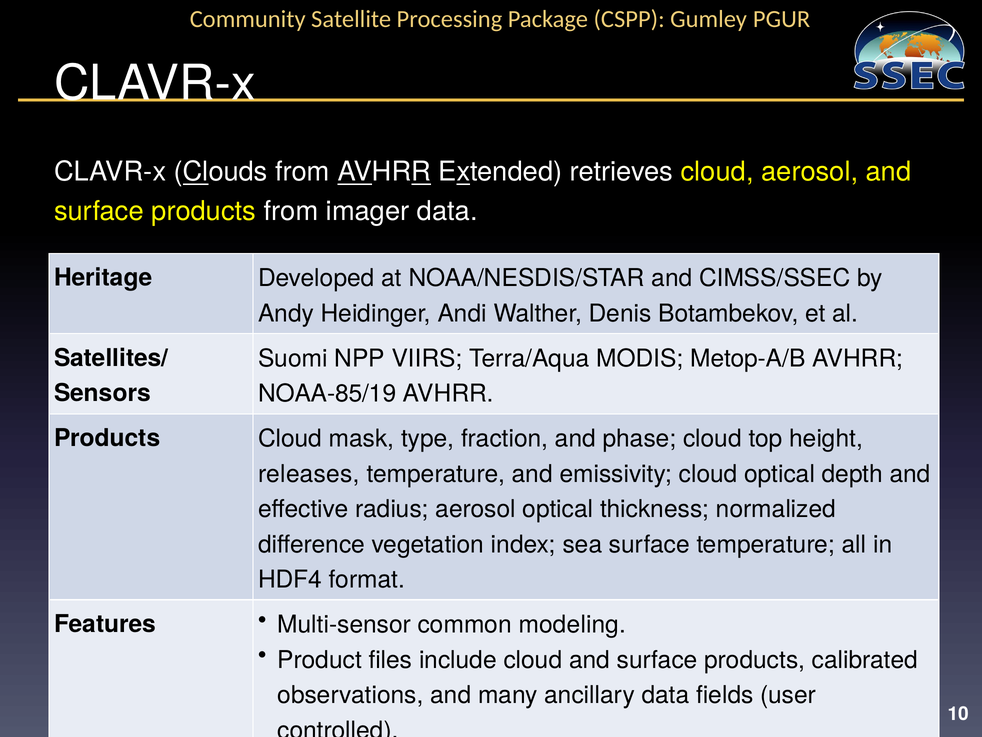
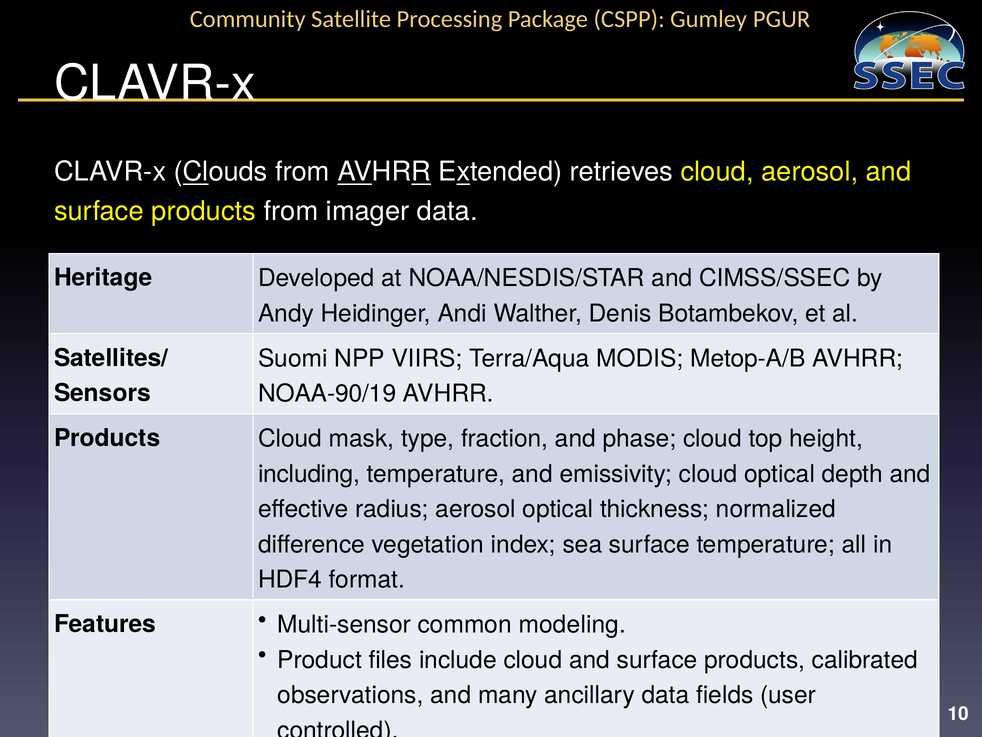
NOAA-85/19: NOAA-85/19 -> NOAA-90/19
releases: releases -> including
